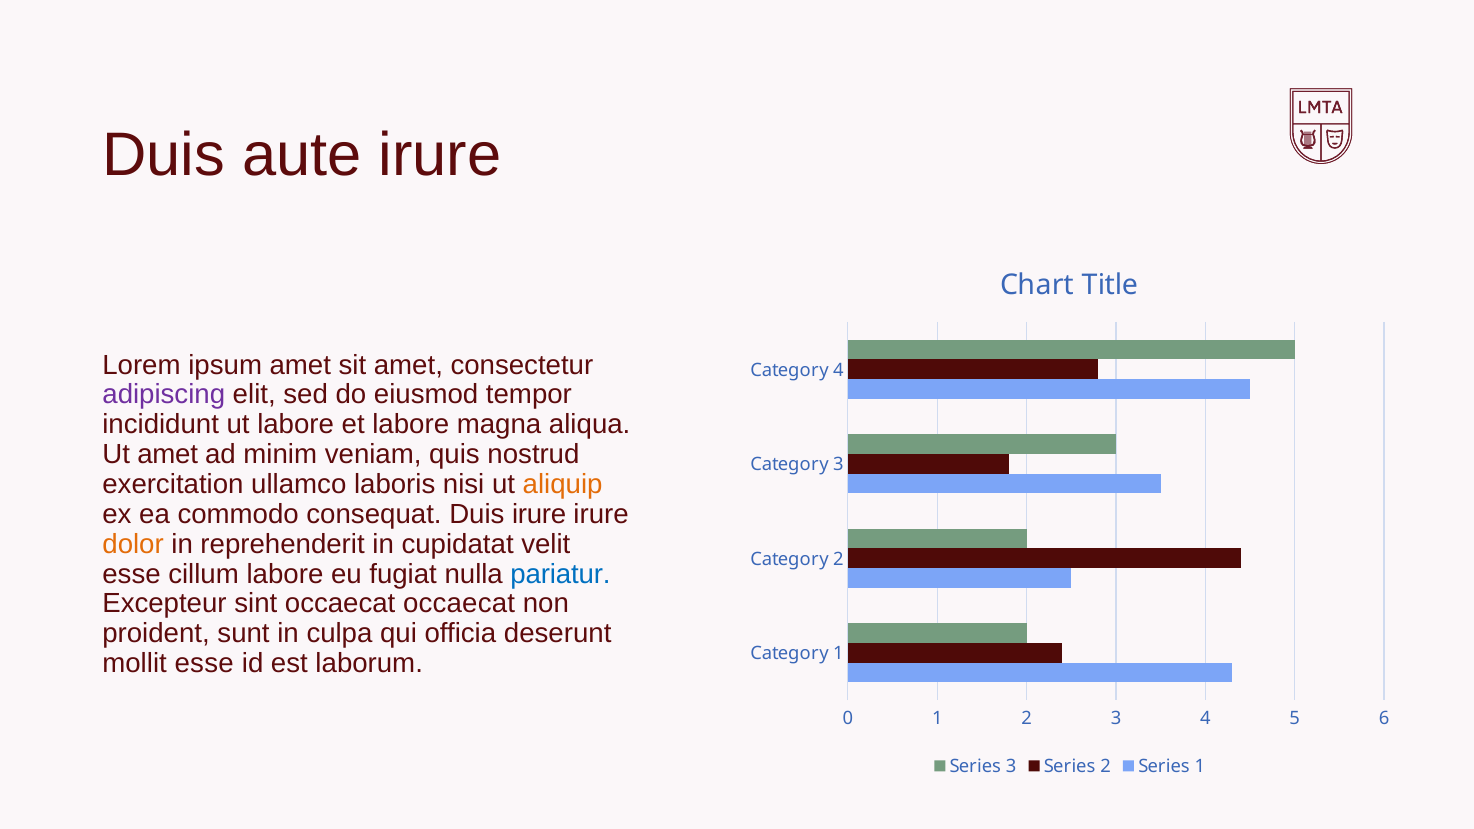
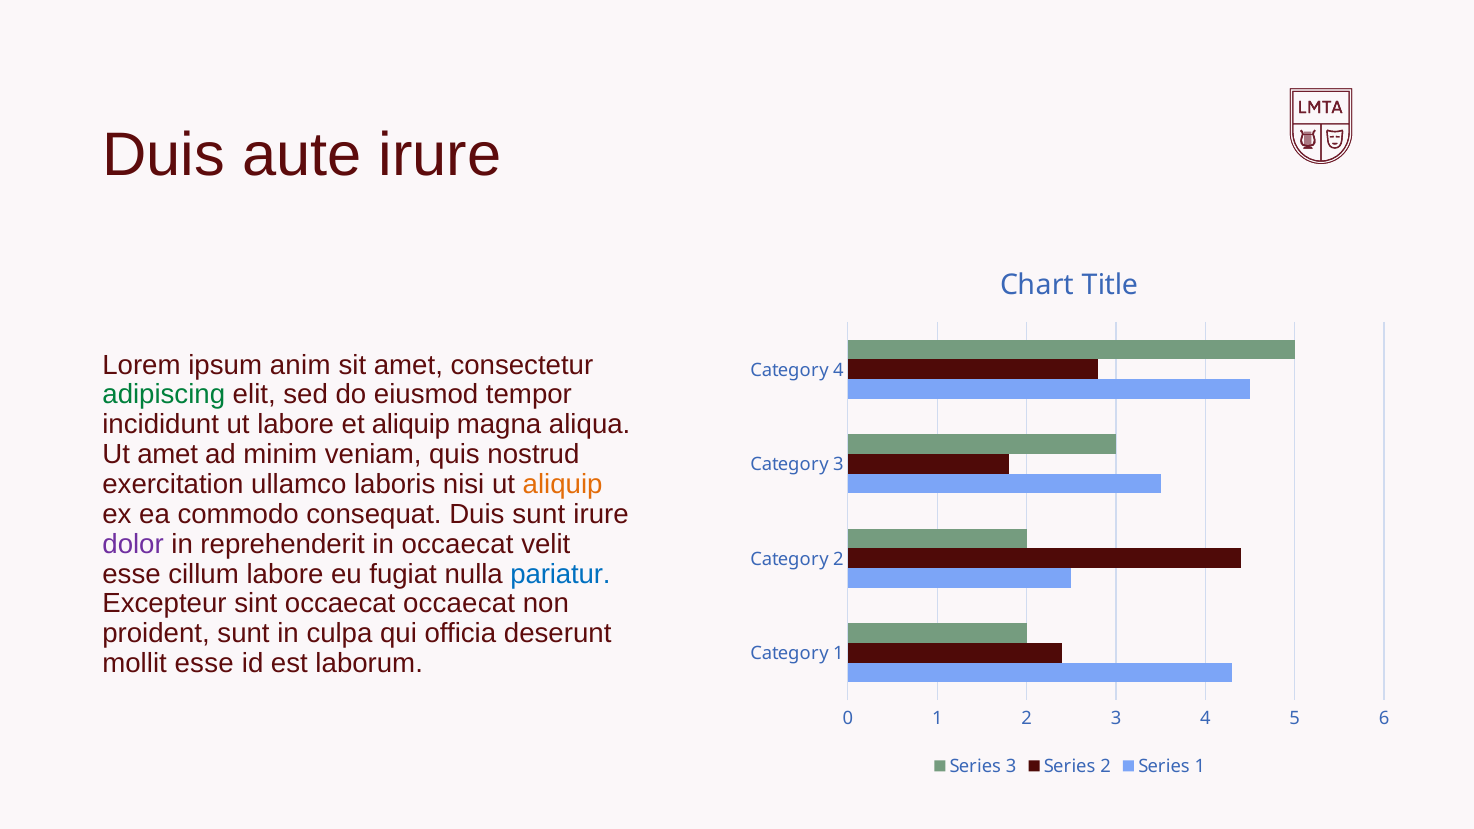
ipsum amet: amet -> anim
adipiscing colour: purple -> green
et labore: labore -> aliquip
Duis irure: irure -> sunt
dolor colour: orange -> purple
in cupidatat: cupidatat -> occaecat
